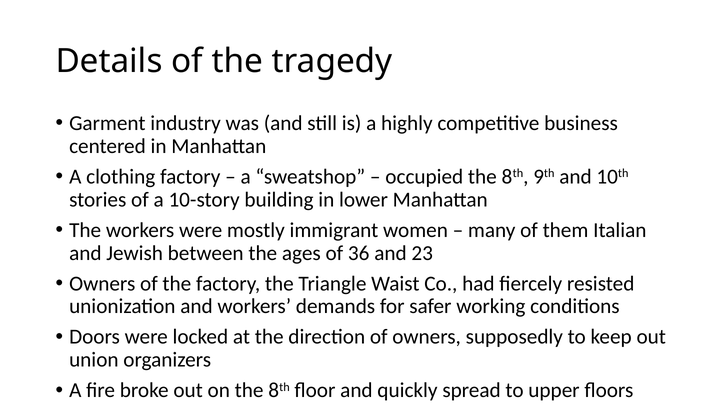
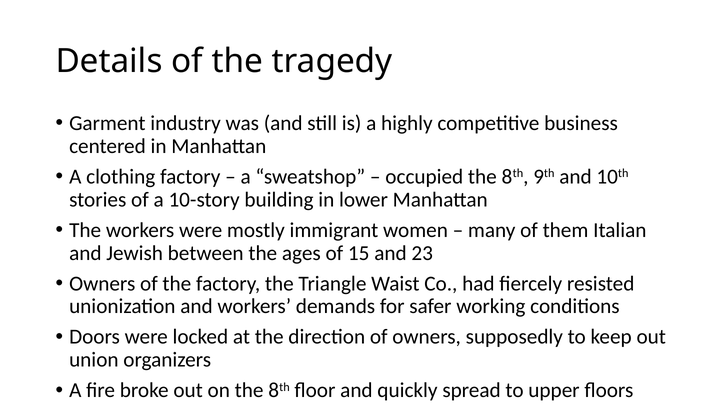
36: 36 -> 15
